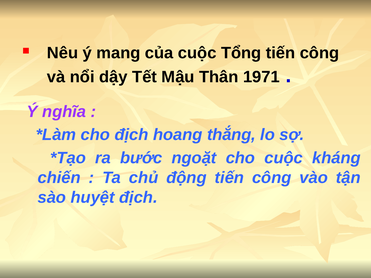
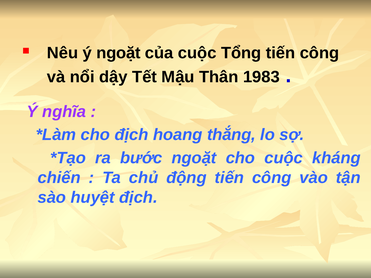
ý mang: mang -> ngoặt
1971: 1971 -> 1983
